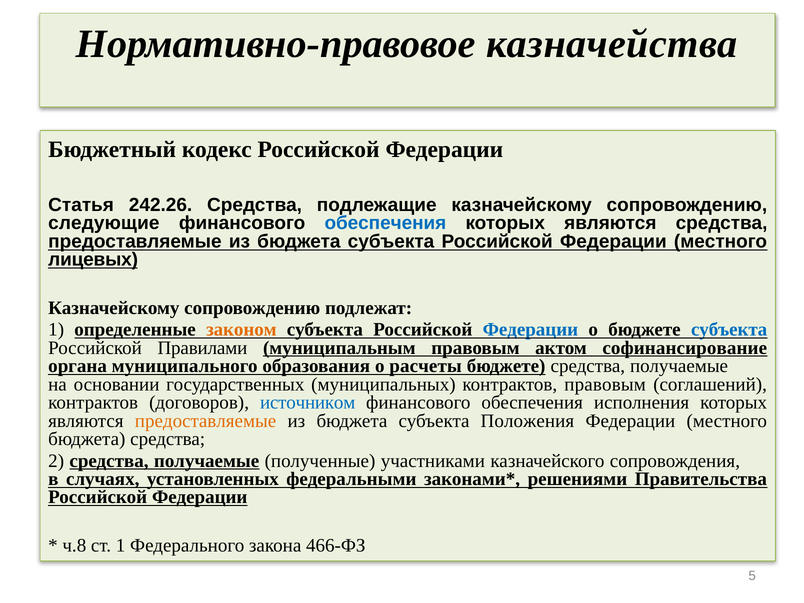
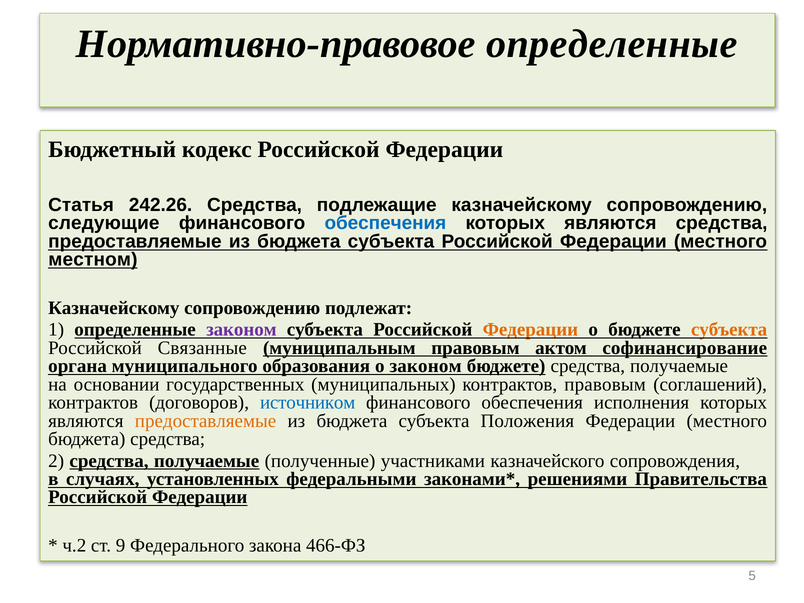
Нормативно-правовое казначейства: казначейства -> определенные
лицевых: лицевых -> местном
законом at (241, 330) colour: orange -> purple
Федерации at (530, 330) colour: blue -> orange
субъекта at (729, 330) colour: blue -> orange
Правилами: Правилами -> Связанные
о расчеты: расчеты -> законом
ч.8: ч.8 -> ч.2
ст 1: 1 -> 9
